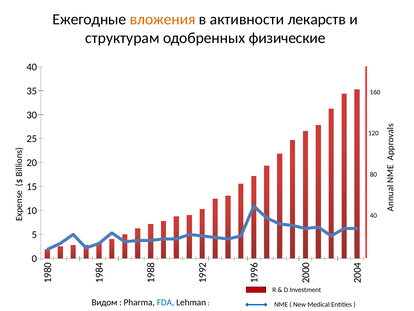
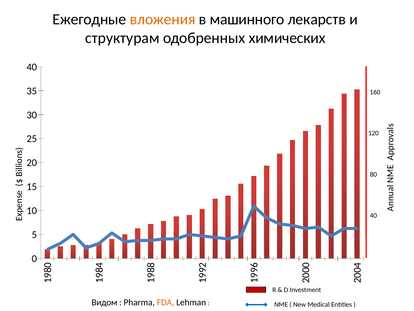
активности: активности -> машинного
физические: физические -> химических
FDA colour: blue -> orange
